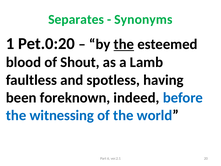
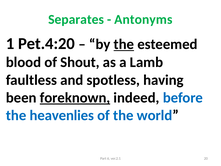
Synonyms: Synonyms -> Antonyms
Pet.0:20: Pet.0:20 -> Pet.4:20
foreknown underline: none -> present
witnessing: witnessing -> heavenlies
